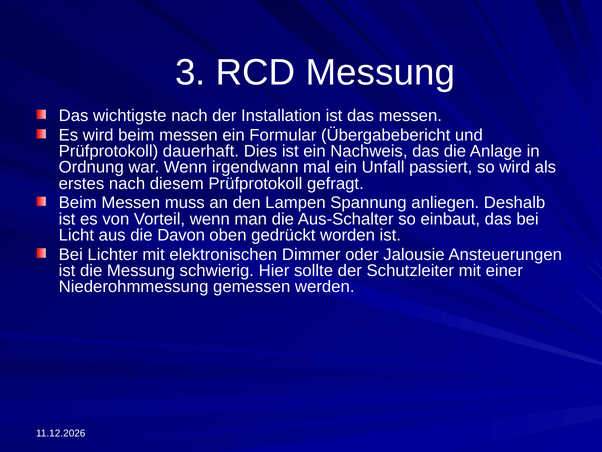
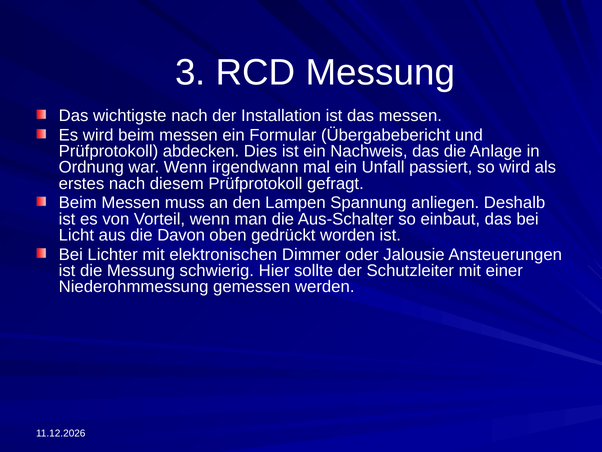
dauerhaft: dauerhaft -> abdecken
